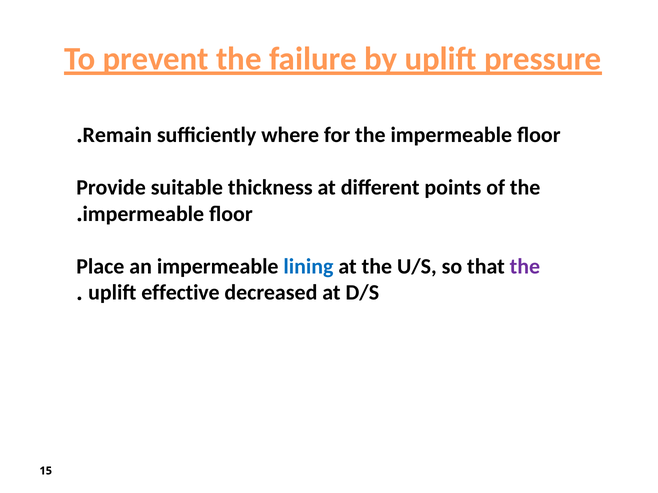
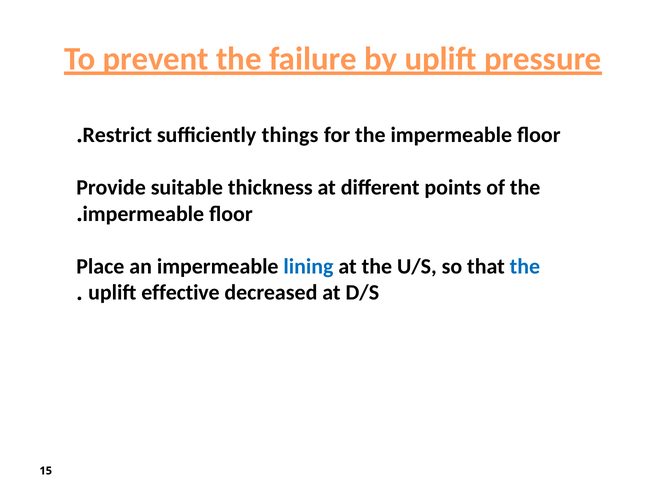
Remain: Remain -> Restrict
where: where -> things
the at (525, 267) colour: purple -> blue
